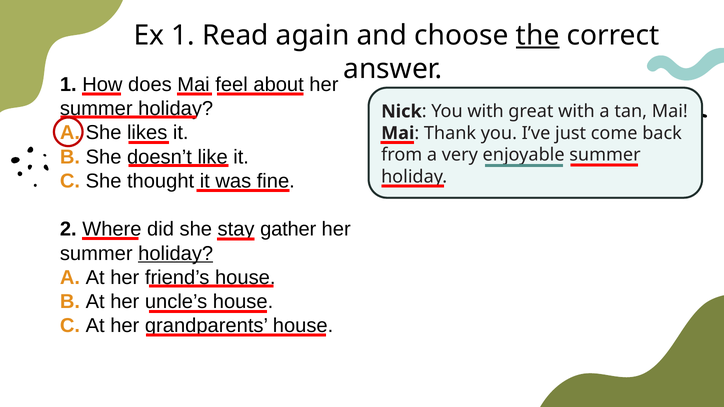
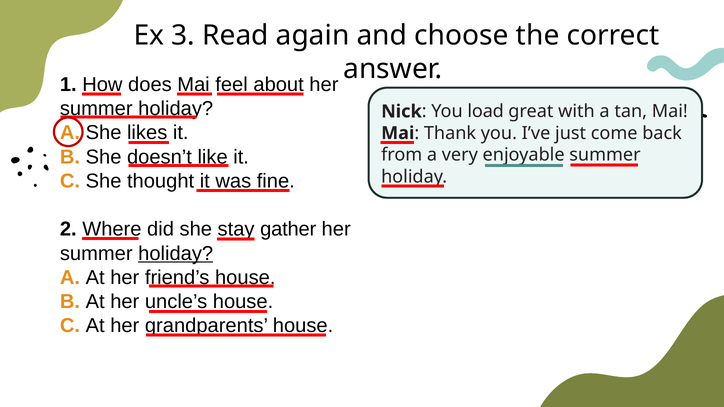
Ex 1: 1 -> 3
the underline: present -> none
You with: with -> load
